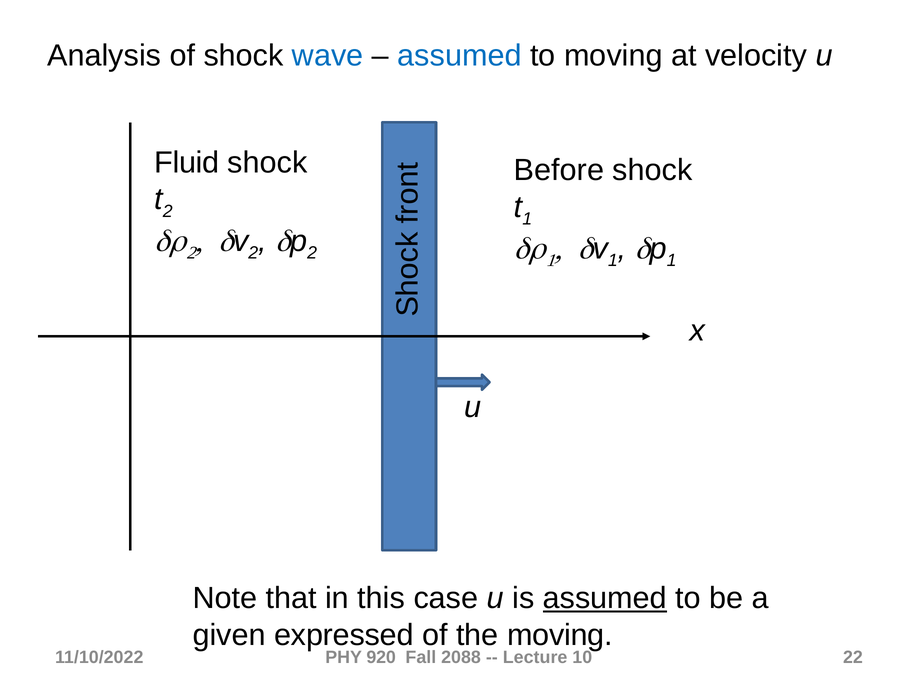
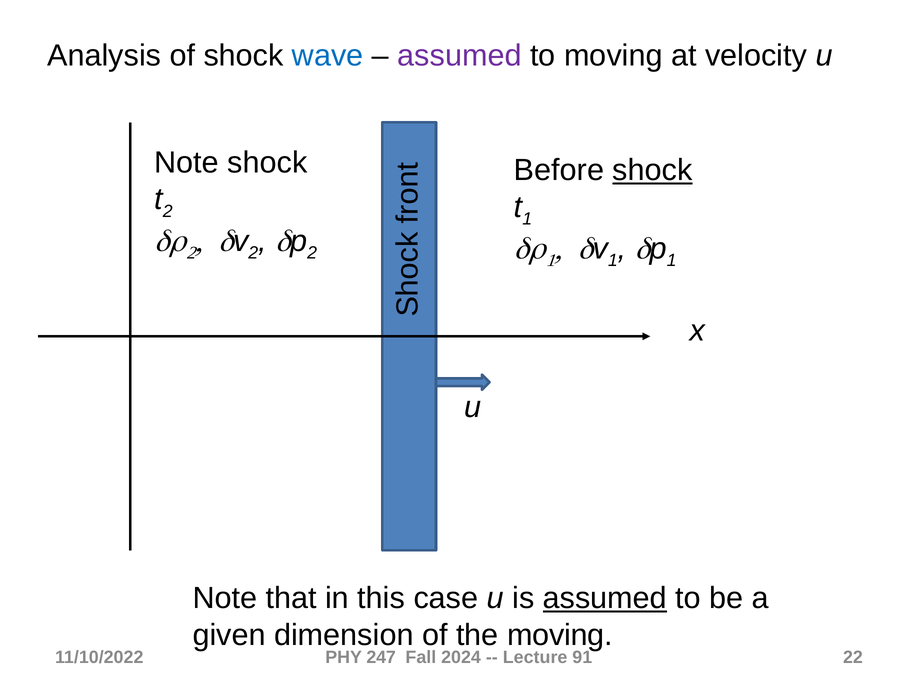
assumed at (459, 56) colour: blue -> purple
Fluid at (187, 163): Fluid -> Note
shock at (652, 170) underline: none -> present
expressed: expressed -> dimension
920: 920 -> 247
2088: 2088 -> 2024
10: 10 -> 91
